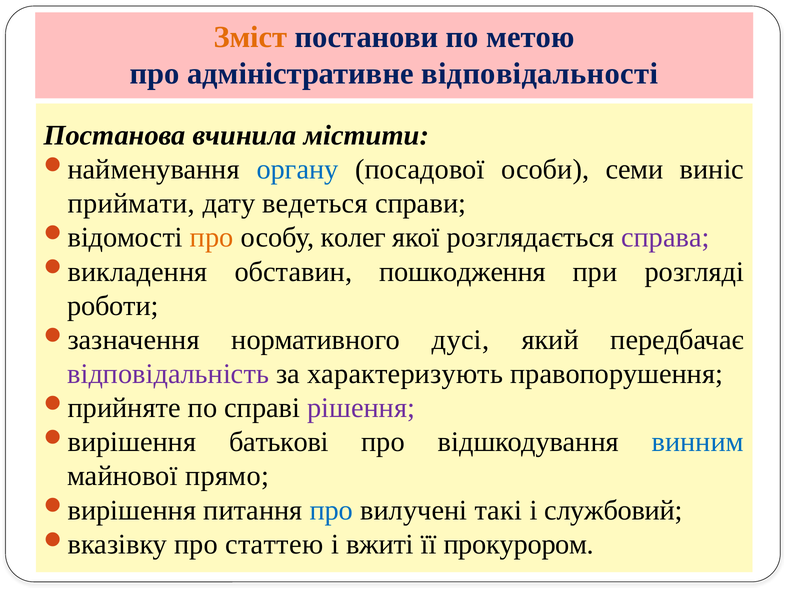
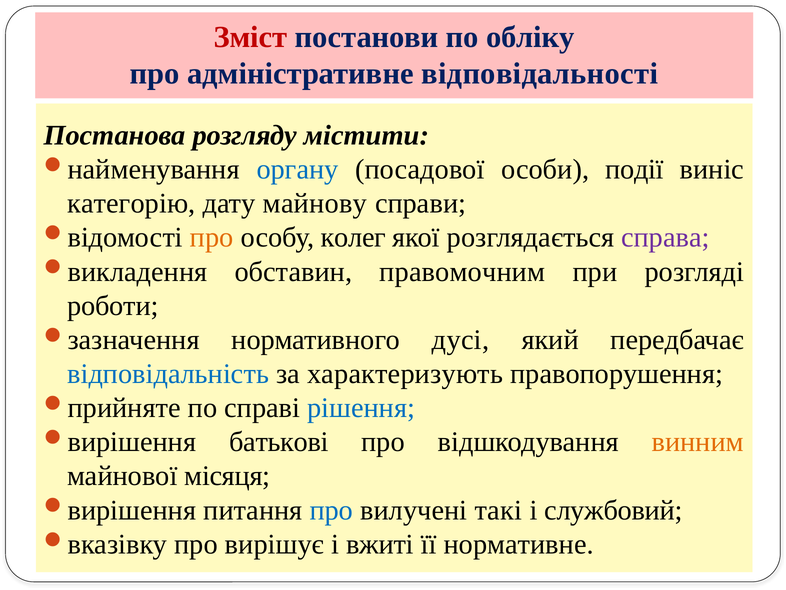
Зміст colour: orange -> red
метою: метою -> обліку
вчинила: вчинила -> розгляду
семи: семи -> події
приймати: приймати -> категорію
ведеться: ведеться -> майнову
пошкодження: пошкодження -> правомочним
відповідальність colour: purple -> blue
рішення colour: purple -> blue
винним colour: blue -> orange
прямо: прямо -> місяця
статтею: статтею -> вирішує
прокурором: прокурором -> нормативне
